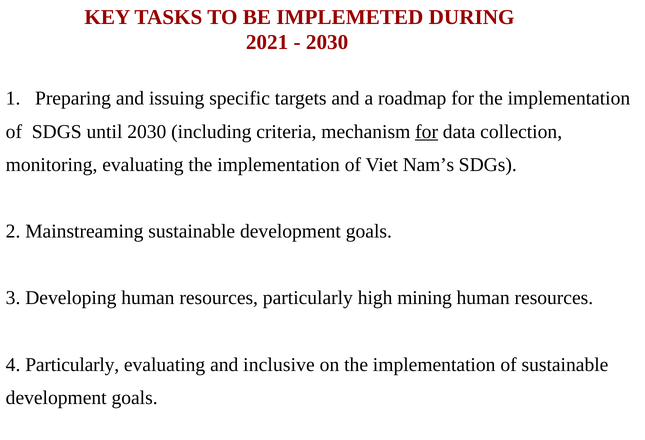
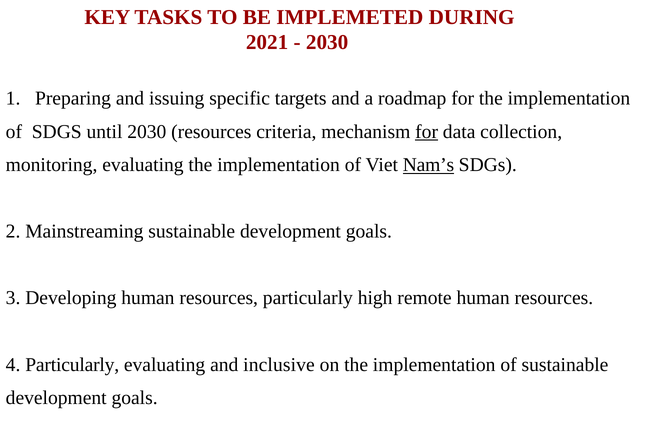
2030 including: including -> resources
Nam’s underline: none -> present
mining: mining -> remote
